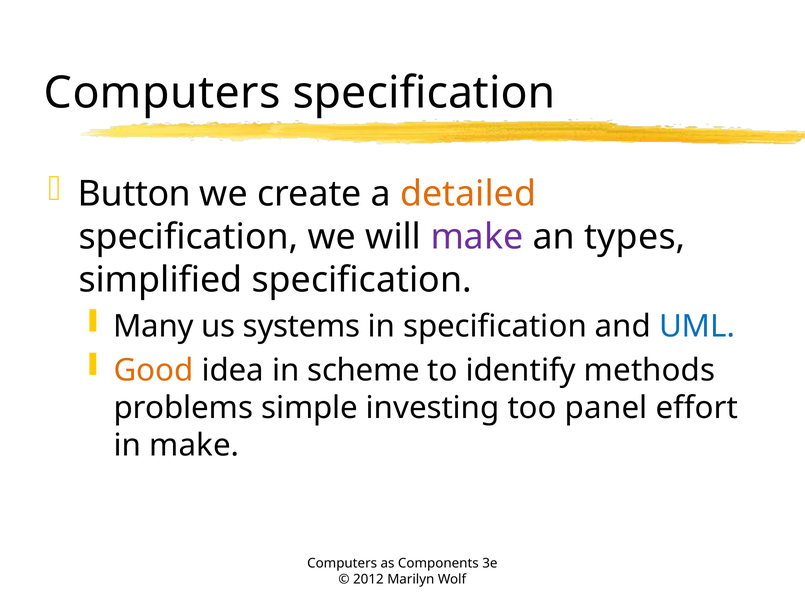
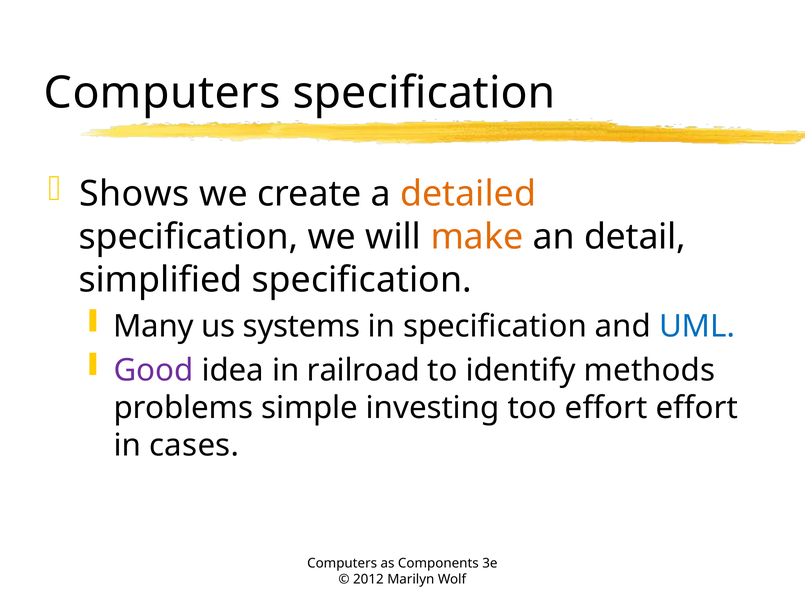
Button: Button -> Shows
make at (477, 237) colour: purple -> orange
types: types -> detail
Good colour: orange -> purple
scheme: scheme -> railroad
too panel: panel -> effort
in make: make -> cases
